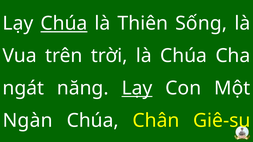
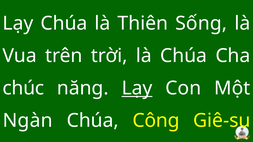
Chúa at (64, 23) underline: present -> none
ngát: ngát -> chúc
Chân: Chân -> Công
